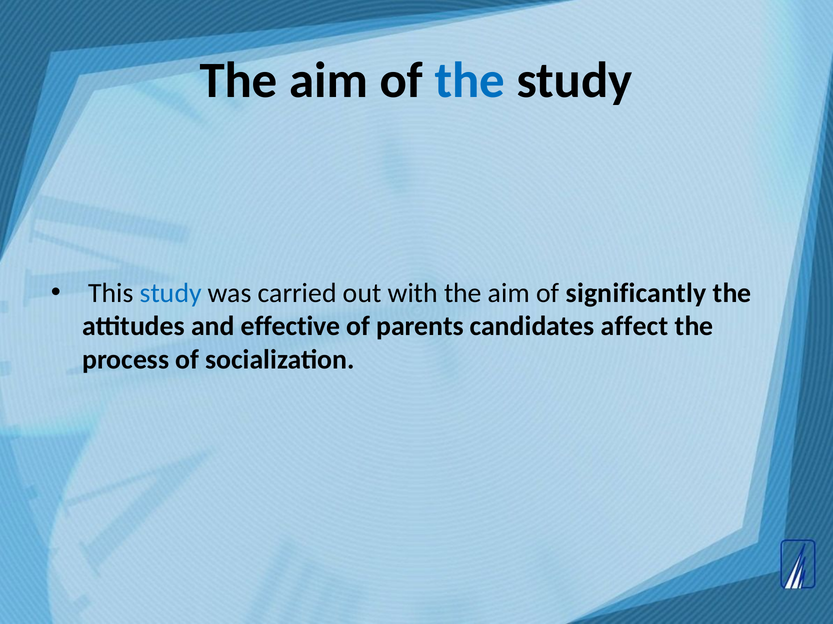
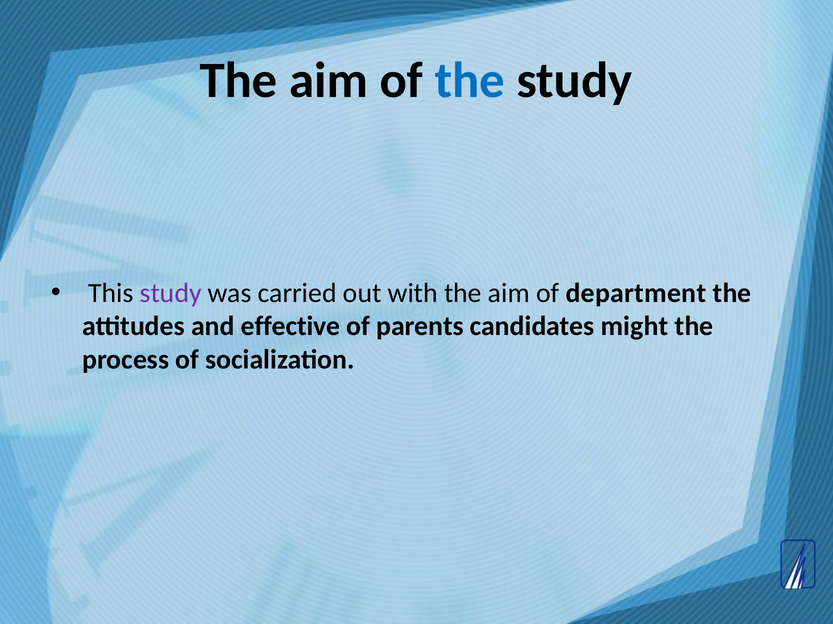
study at (171, 293) colour: blue -> purple
significantly: significantly -> department
affect: affect -> might
